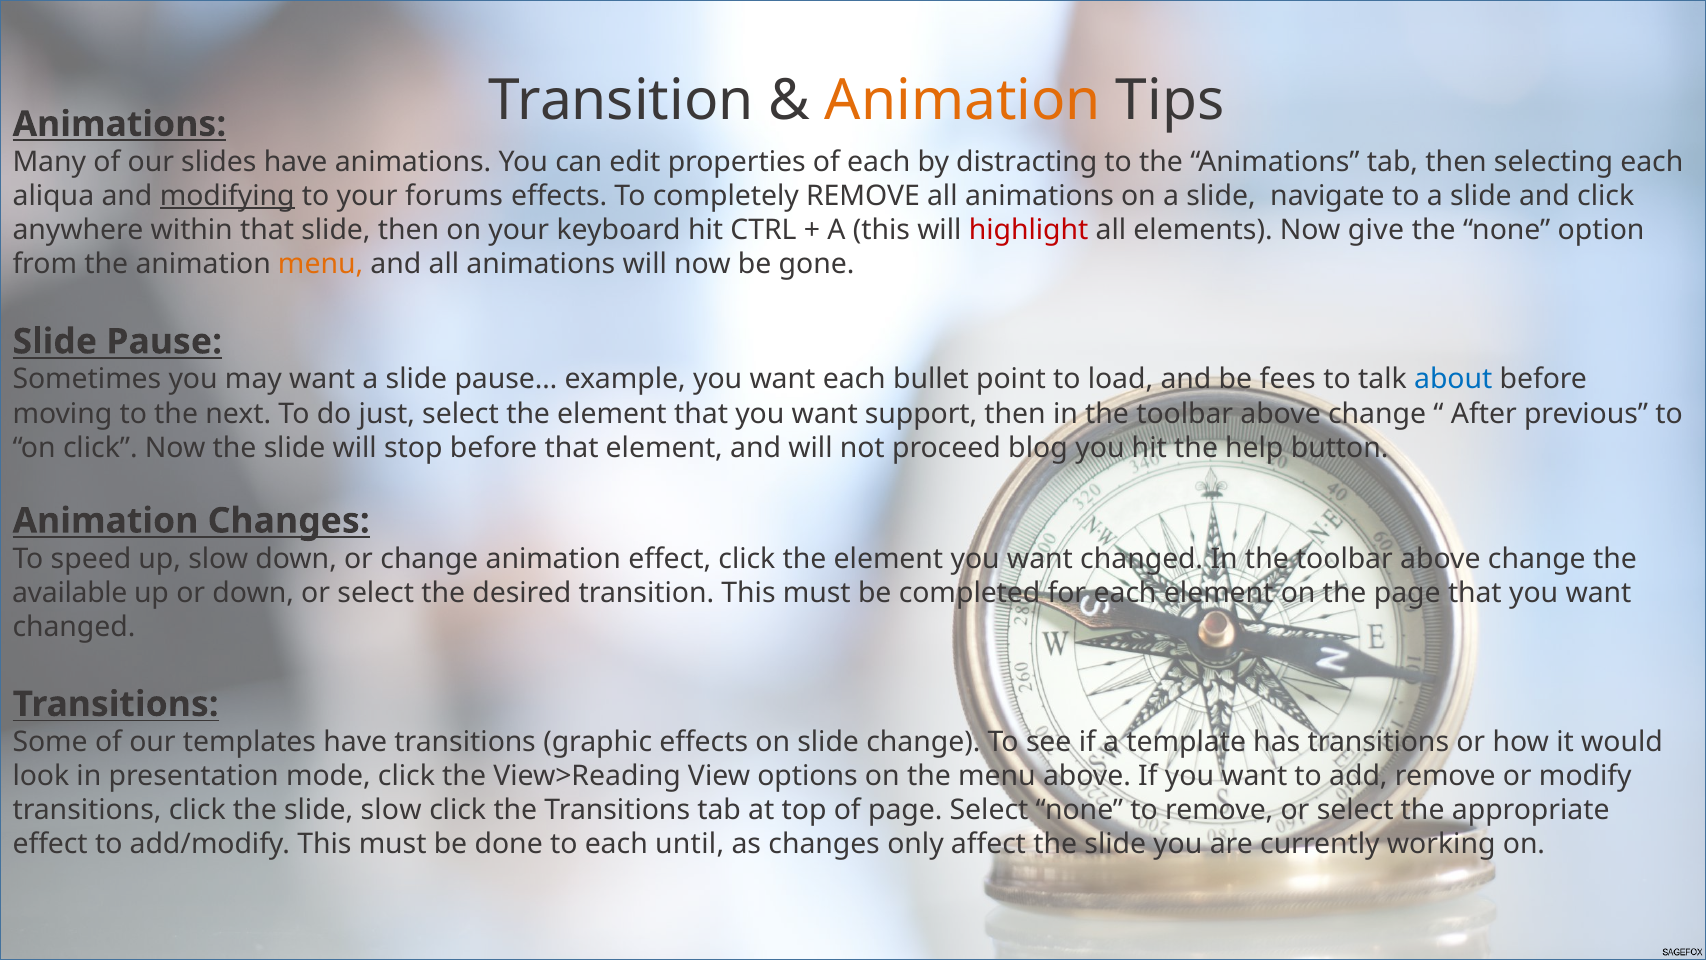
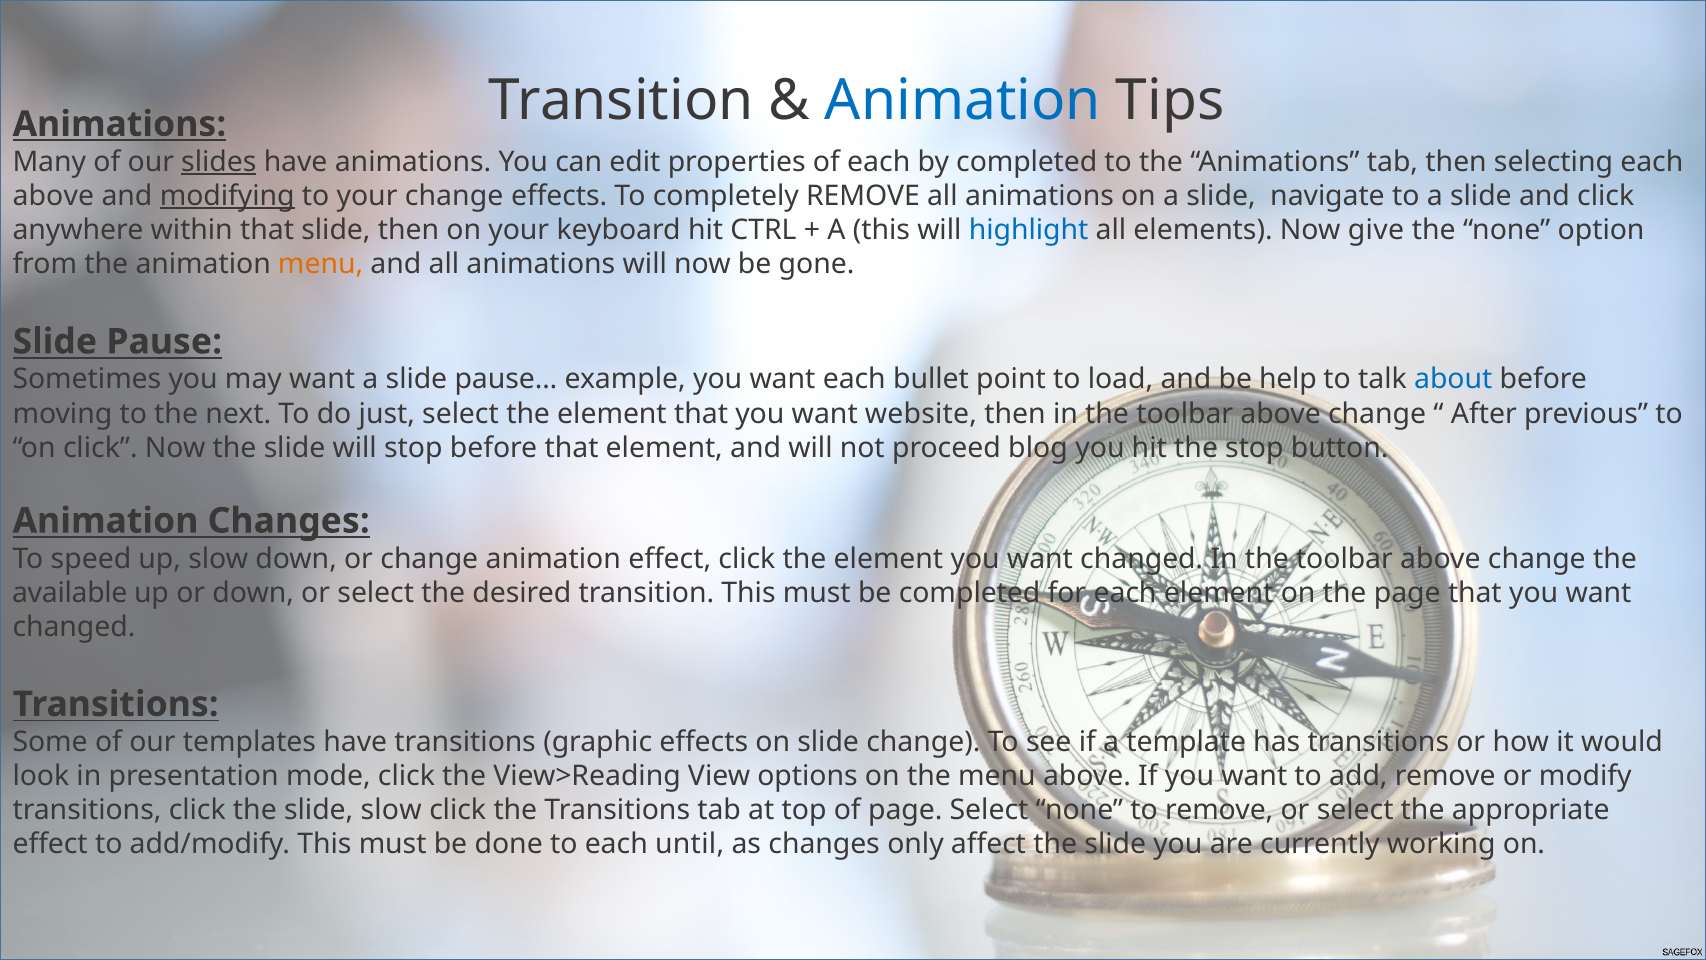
Animation at (963, 101) colour: orange -> blue
slides underline: none -> present
by distracting: distracting -> completed
aliqua at (53, 196): aliqua -> above
your forums: forums -> change
highlight colour: red -> blue
fees: fees -> help
support: support -> website
the help: help -> stop
